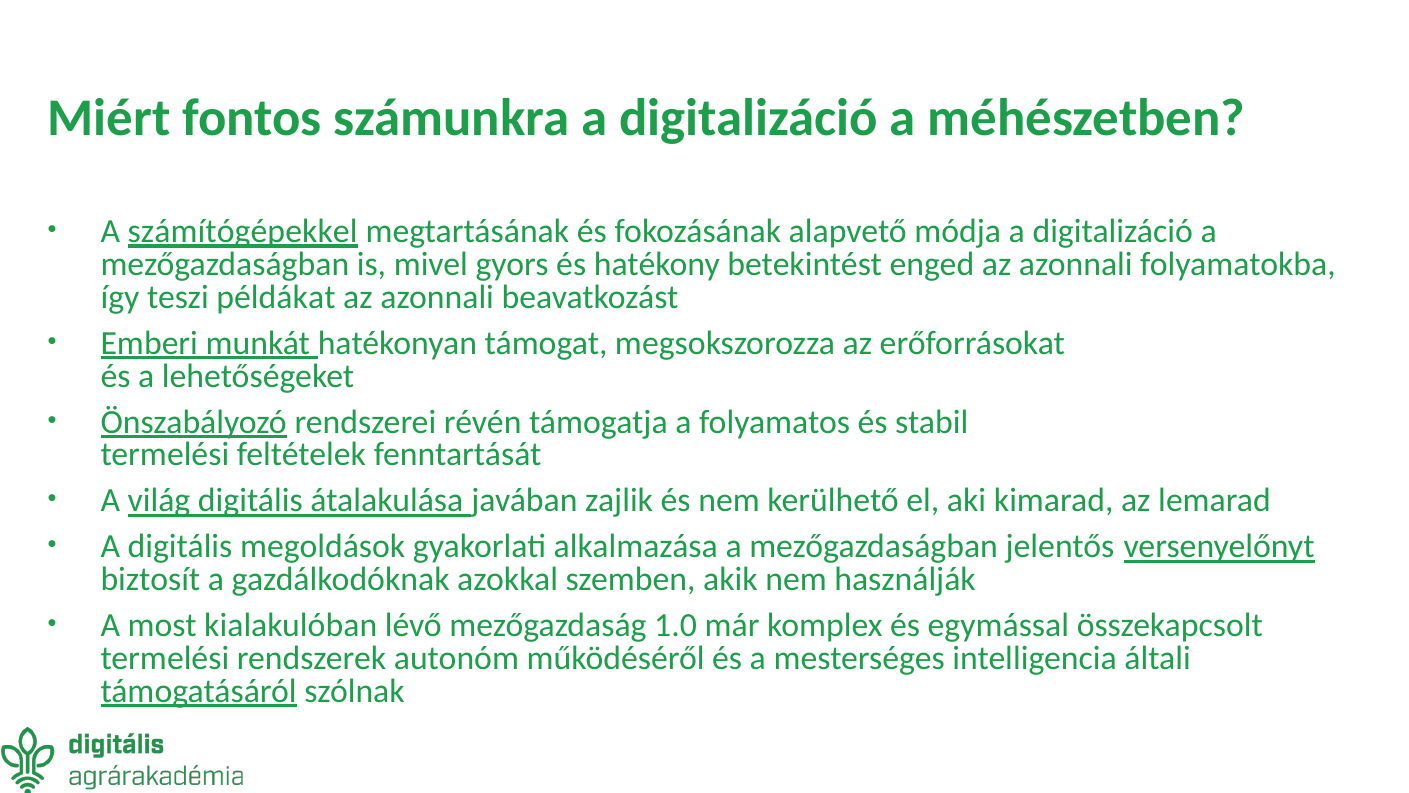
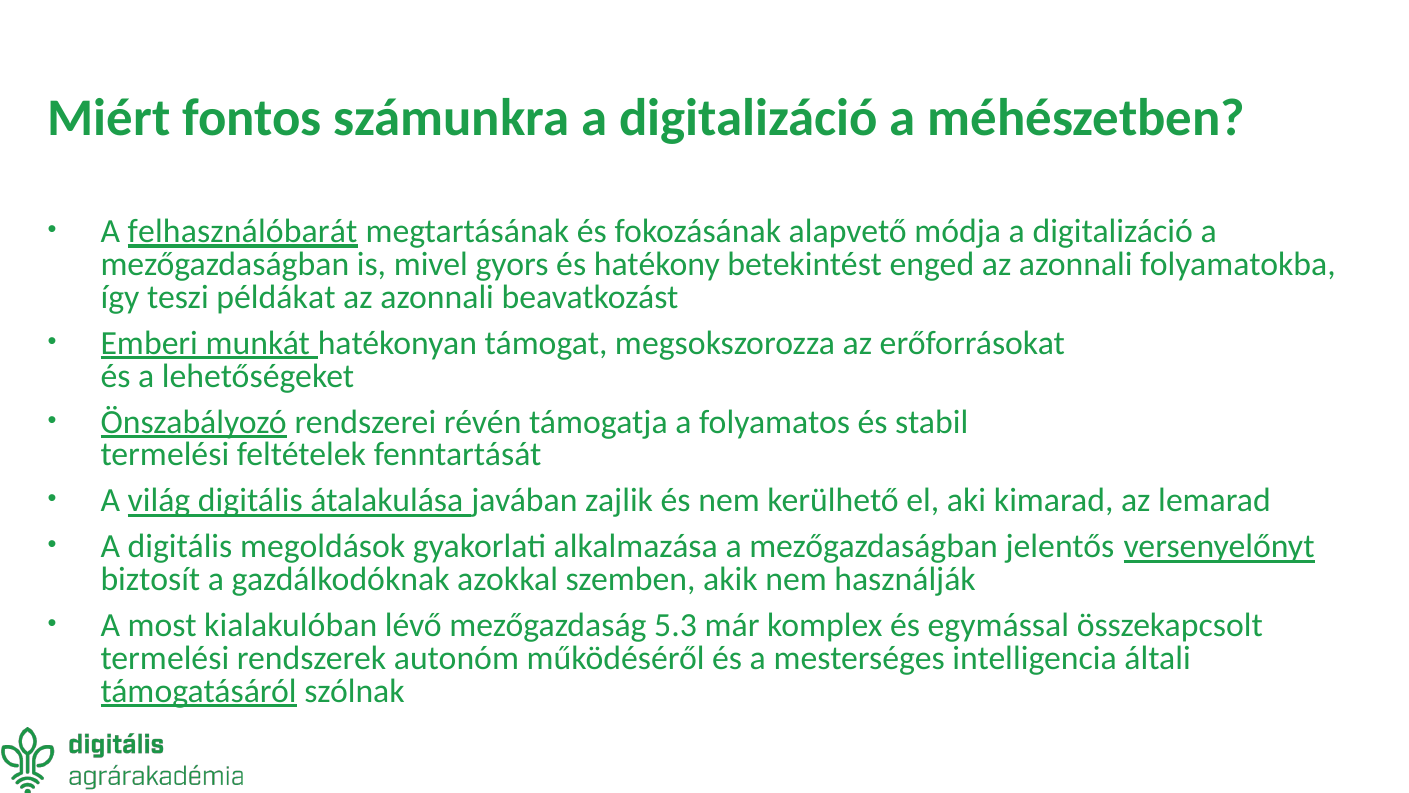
számítógépekkel: számítógépekkel -> felhasználóbarát
1.0: 1.0 -> 5.3
